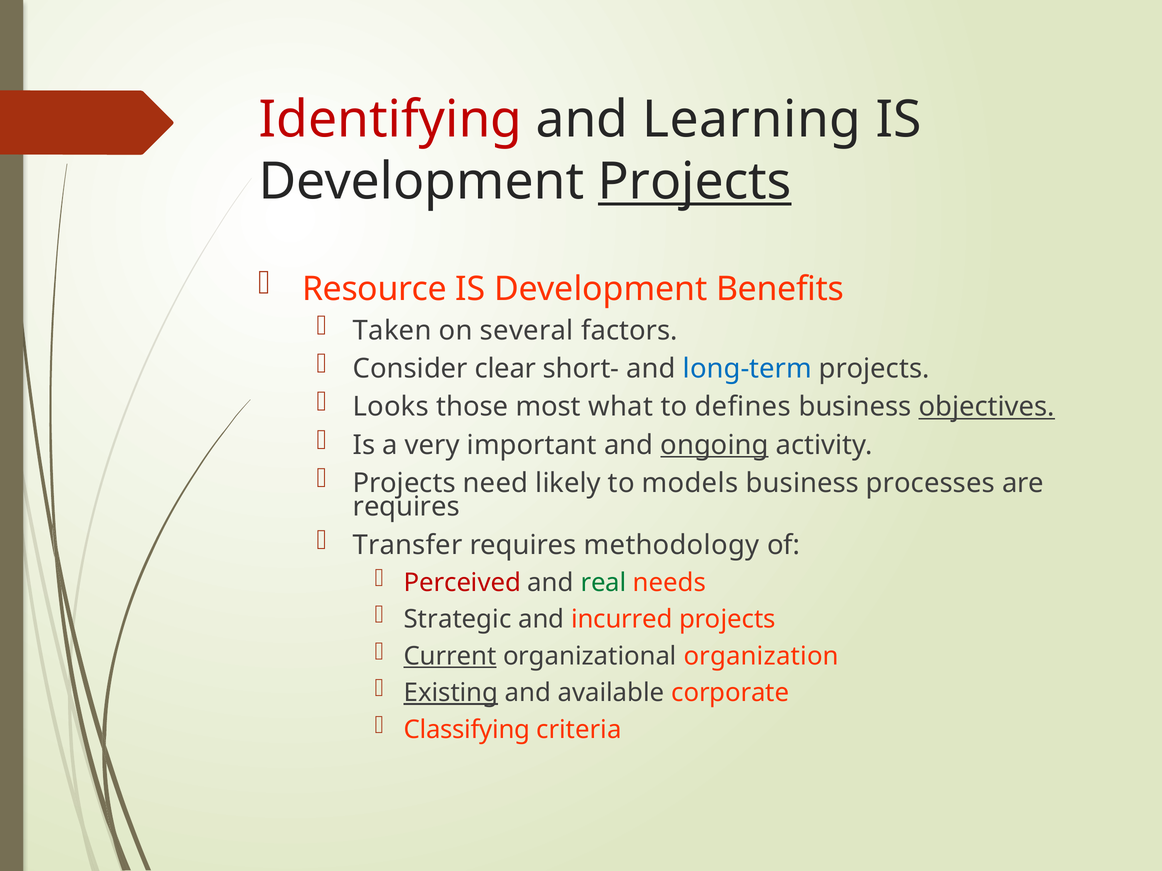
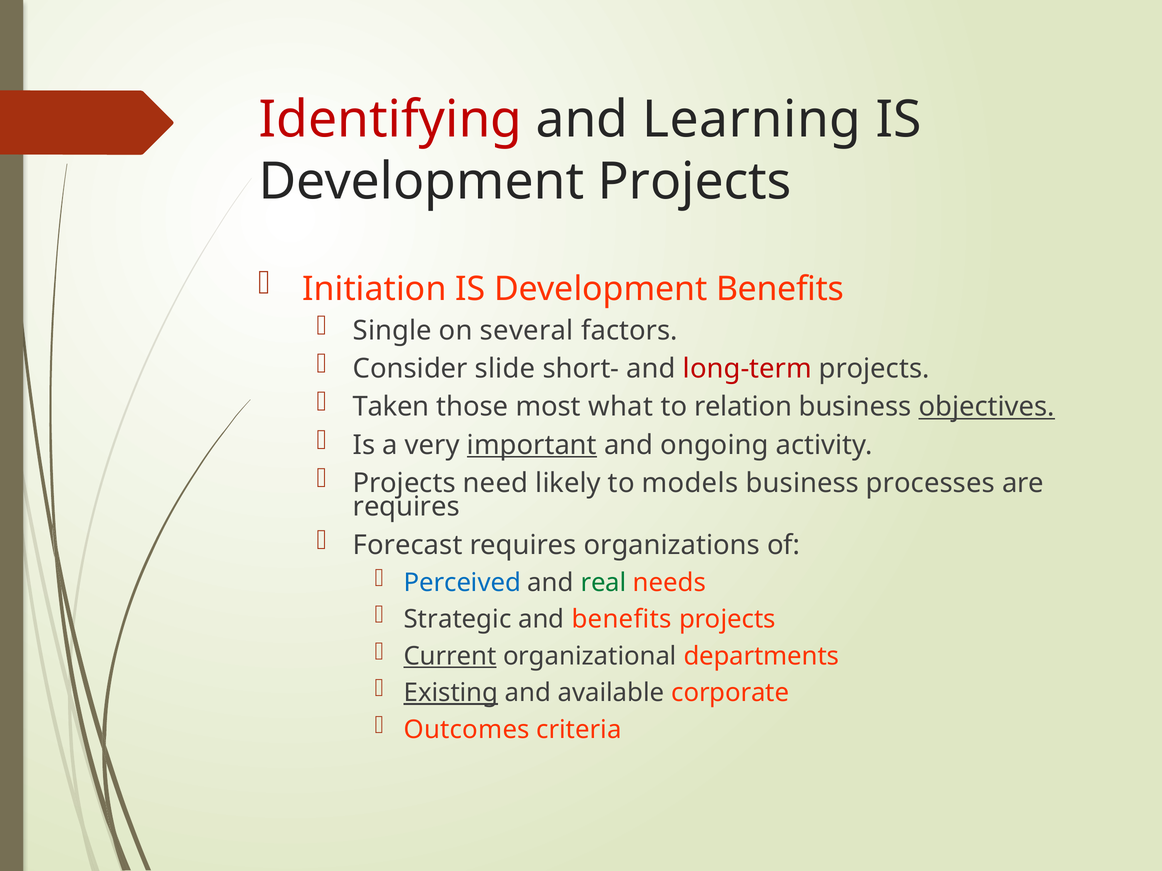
Projects at (695, 182) underline: present -> none
Resource: Resource -> Initiation
Taken: Taken -> Single
clear: clear -> slide
long-term colour: blue -> red
Looks: Looks -> Taken
defines: defines -> relation
important underline: none -> present
ongoing underline: present -> none
Transfer: Transfer -> Forecast
methodology: methodology -> organizations
Perceived colour: red -> blue
and incurred: incurred -> benefits
organization: organization -> departments
Classifying: Classifying -> Outcomes
